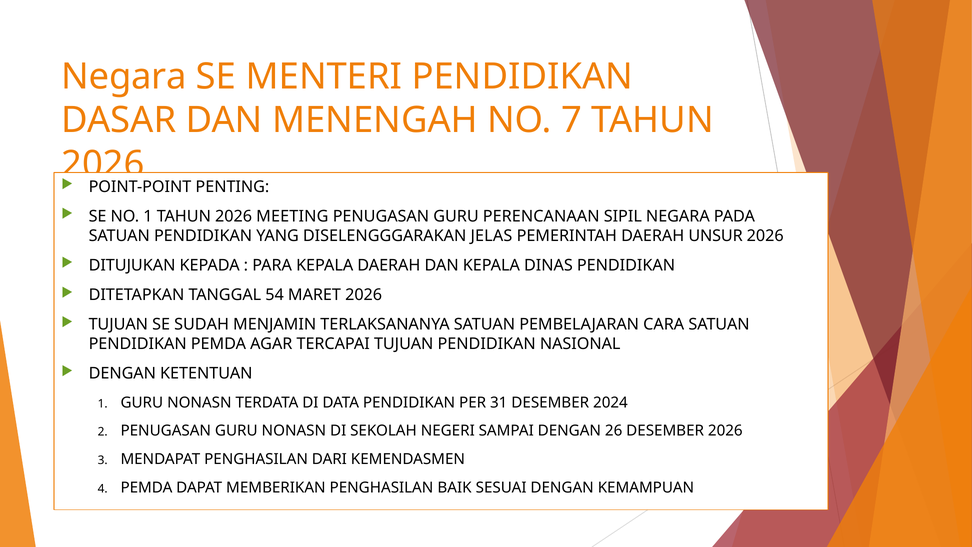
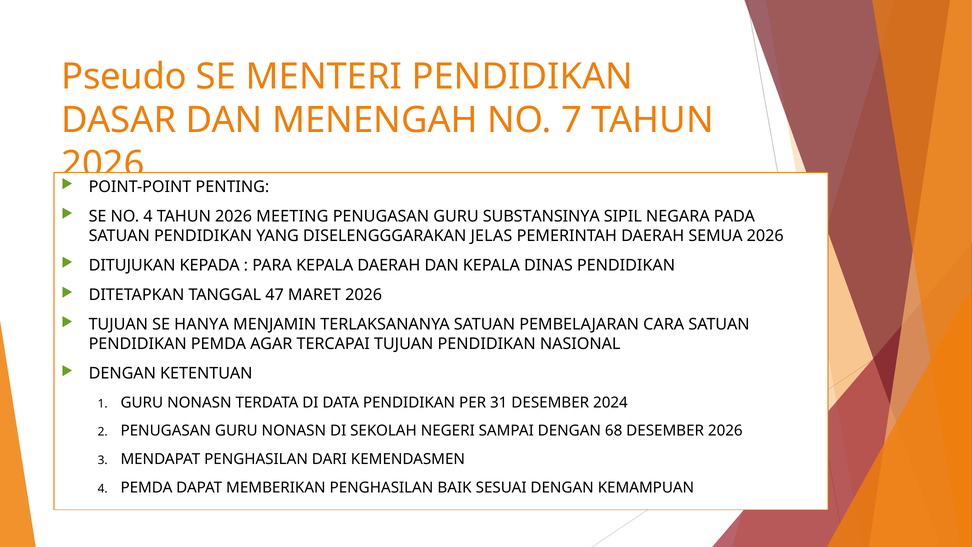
Negara at (124, 77): Negara -> Pseudo
NO 1: 1 -> 4
PERENCANAAN: PERENCANAAN -> SUBSTANSINYA
UNSUR: UNSUR -> SEMUA
54: 54 -> 47
SUDAH: SUDAH -> HANYA
26: 26 -> 68
